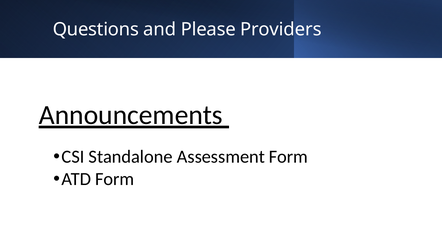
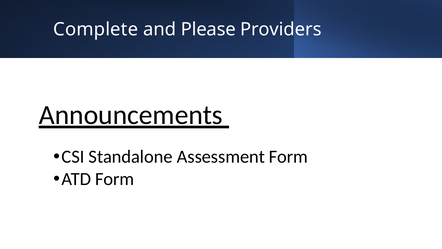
Questions: Questions -> Complete
